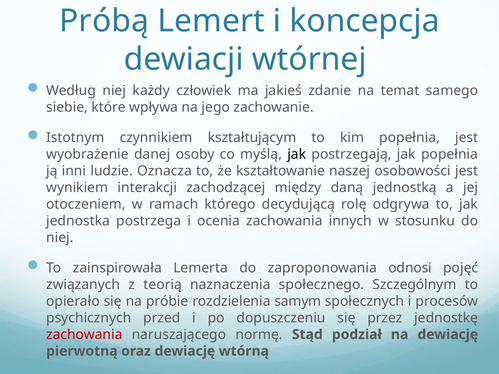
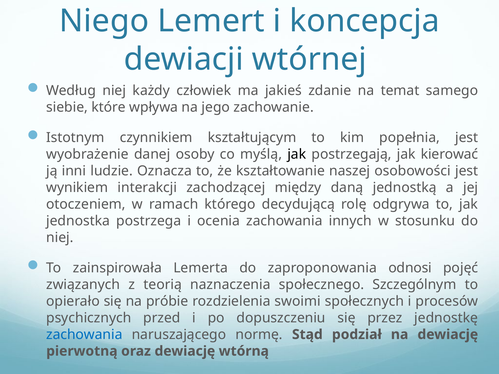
Próbą: Próbą -> Niego
jak popełnia: popełnia -> kierować
samym: samym -> swoimi
zachowania at (84, 335) colour: red -> blue
